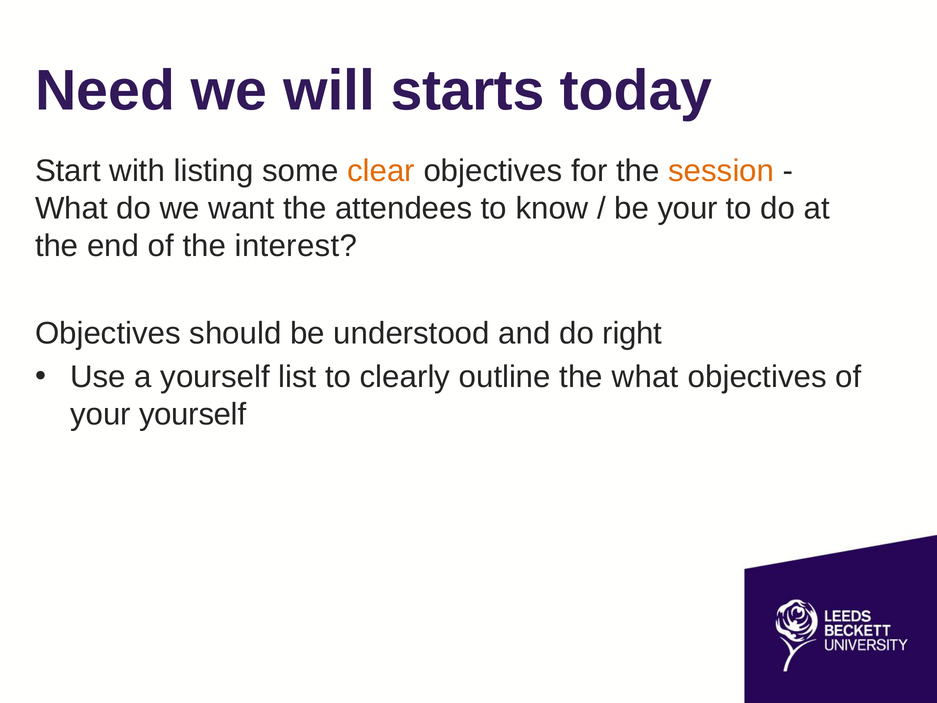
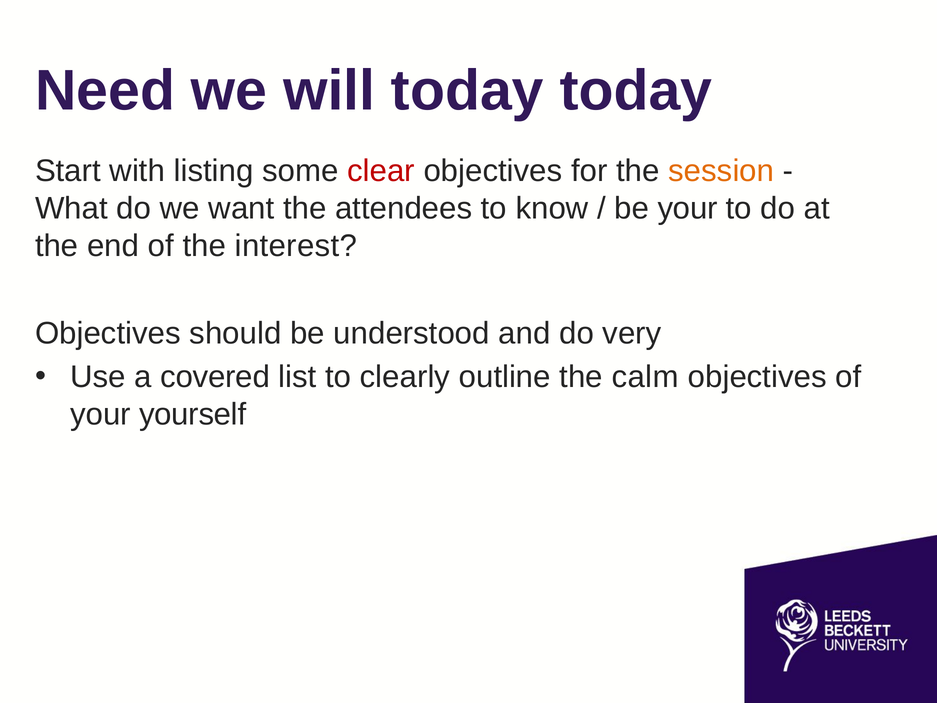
will starts: starts -> today
clear colour: orange -> red
right: right -> very
a yourself: yourself -> covered
the what: what -> calm
